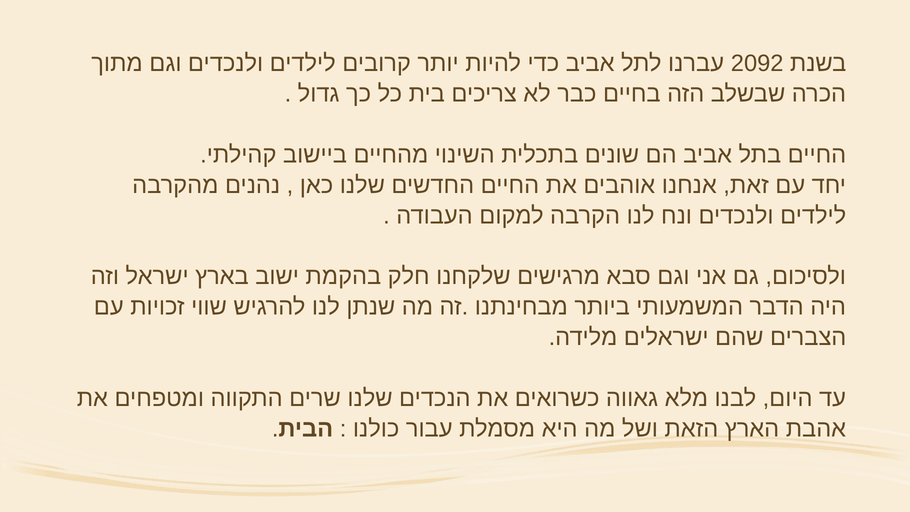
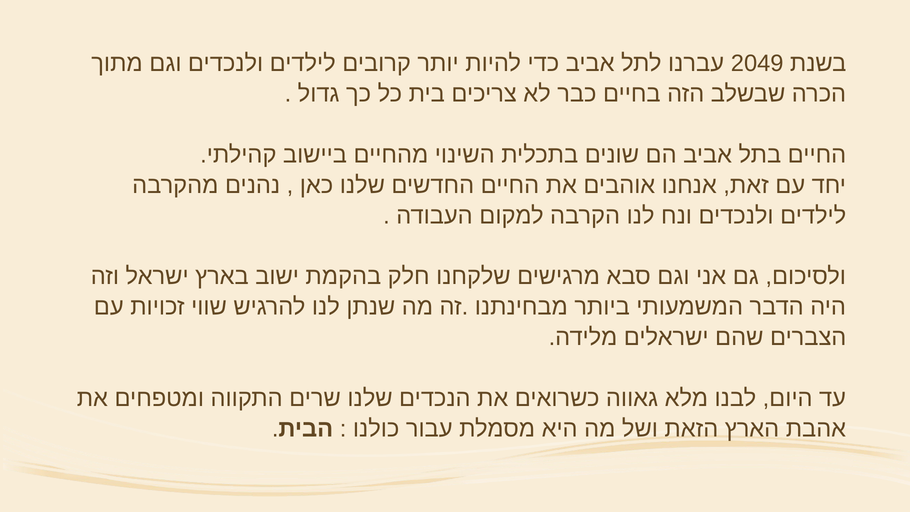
2092: 2092 -> 2049
